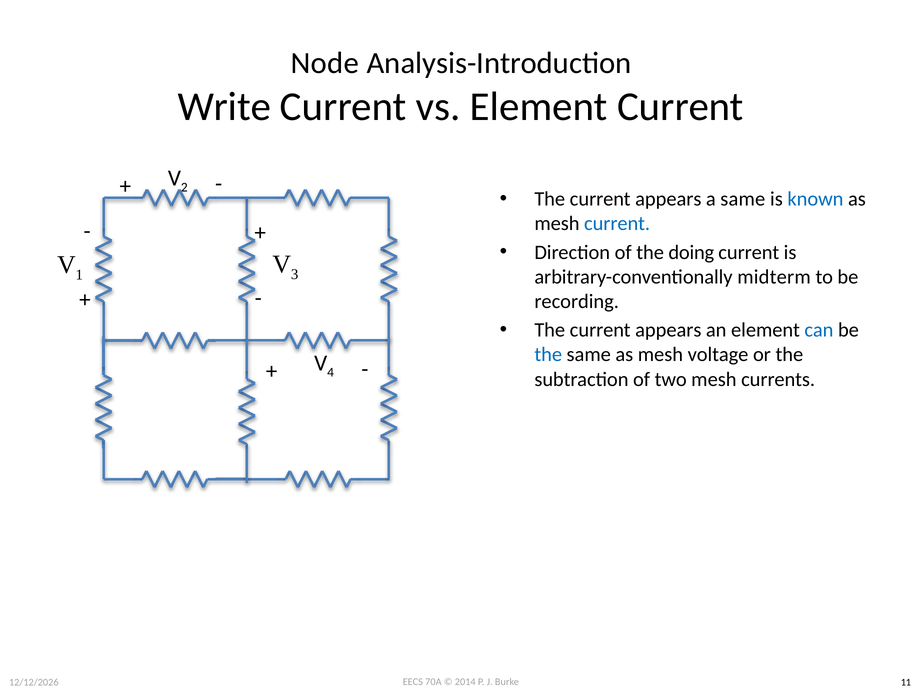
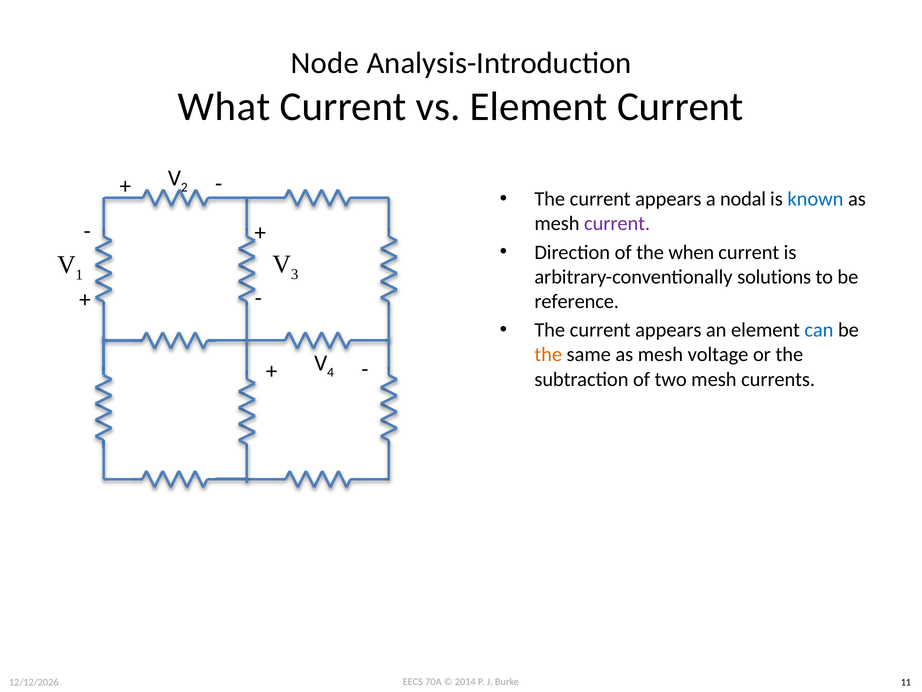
Write: Write -> What
a same: same -> nodal
current at (617, 224) colour: blue -> purple
doing: doing -> when
midterm: midterm -> solutions
recording: recording -> reference
the at (548, 354) colour: blue -> orange
